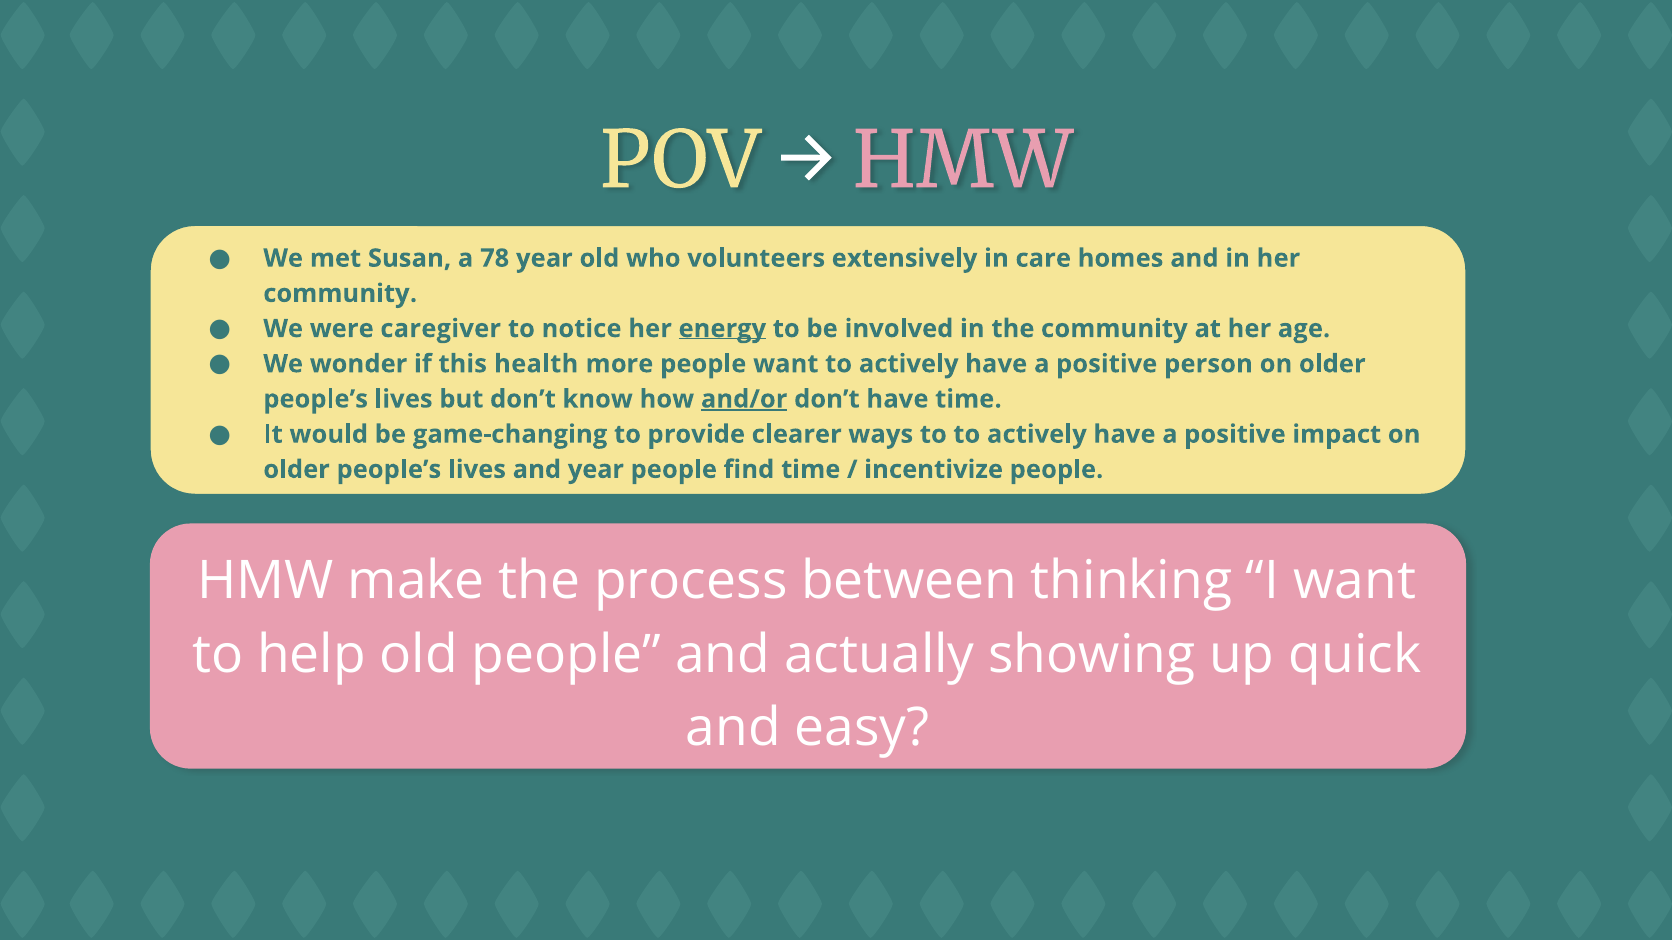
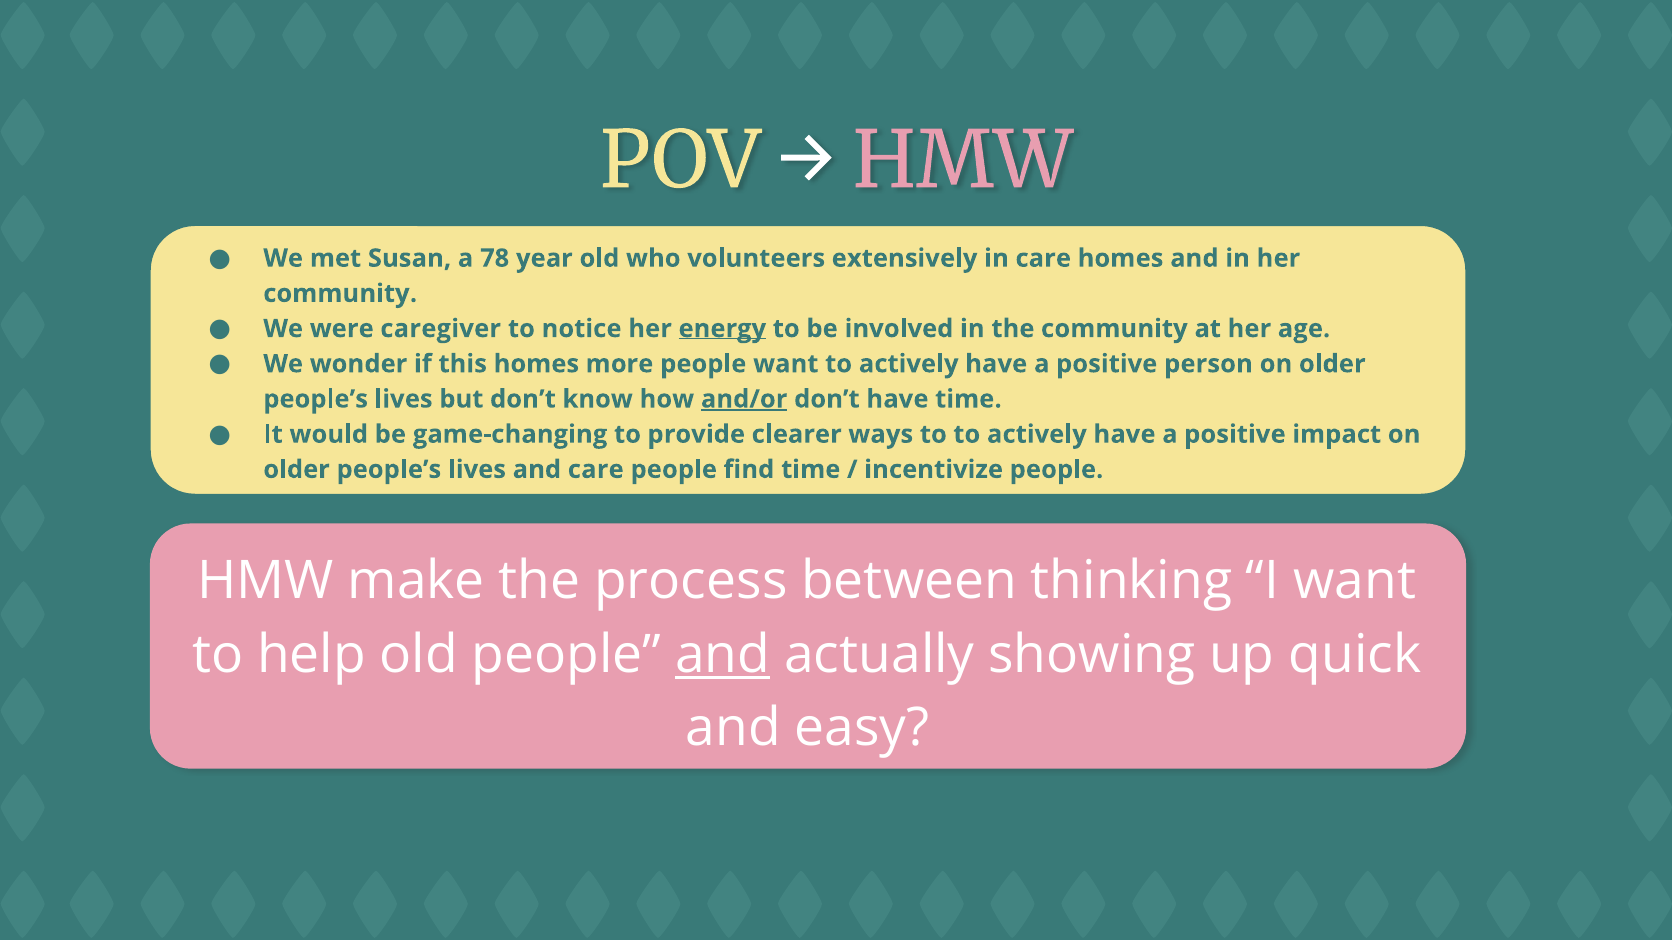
this health: health -> homes
and year: year -> care
and at (723, 655) underline: none -> present
